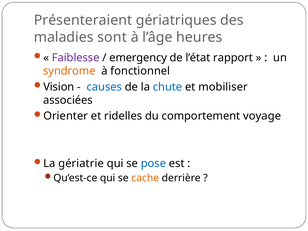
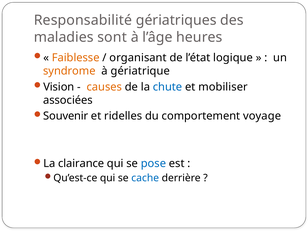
Présenteraient: Présenteraient -> Responsabilité
Faiblesse colour: purple -> orange
emergency: emergency -> organisant
rapport: rapport -> logique
fonctionnel: fonctionnel -> gériatrique
causes colour: blue -> orange
Orienter: Orienter -> Souvenir
gériatrie: gériatrie -> clairance
cache colour: orange -> blue
